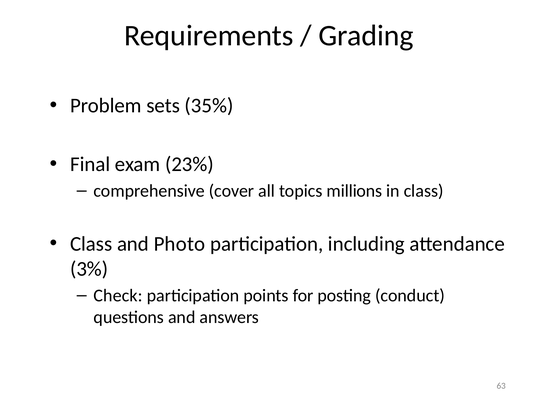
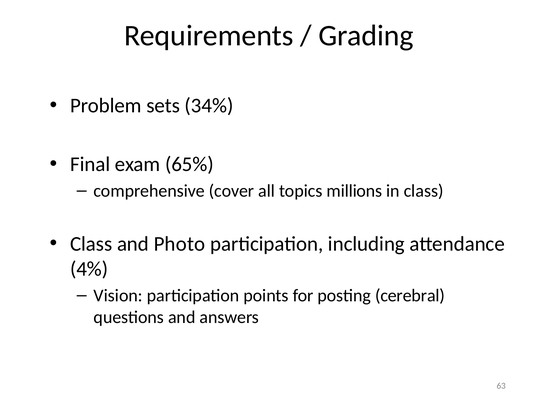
35%: 35% -> 34%
23%: 23% -> 65%
3%: 3% -> 4%
Check: Check -> Vision
conduct: conduct -> cerebral
